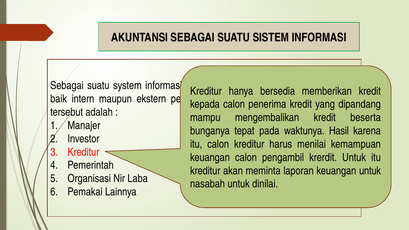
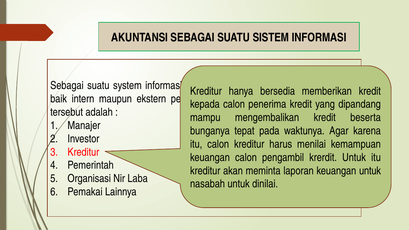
Hasil: Hasil -> Agar
